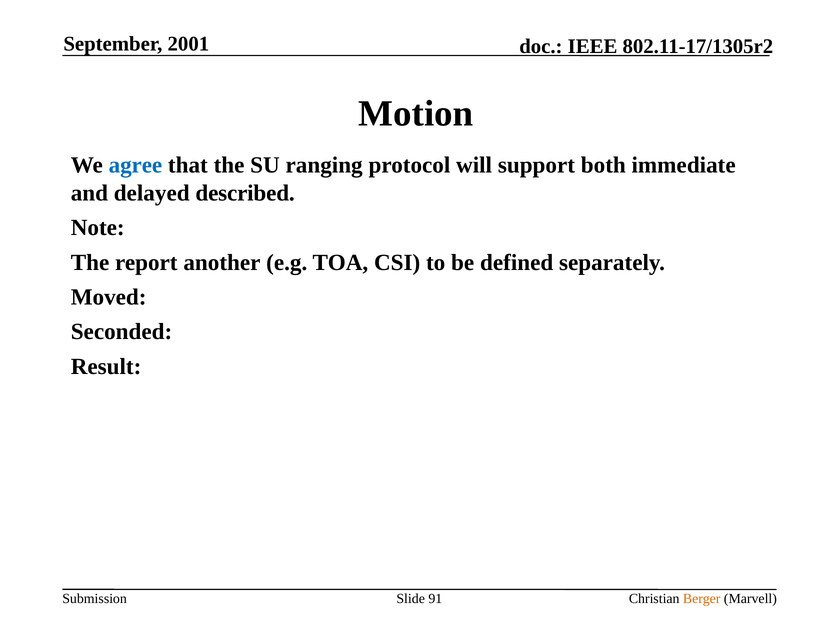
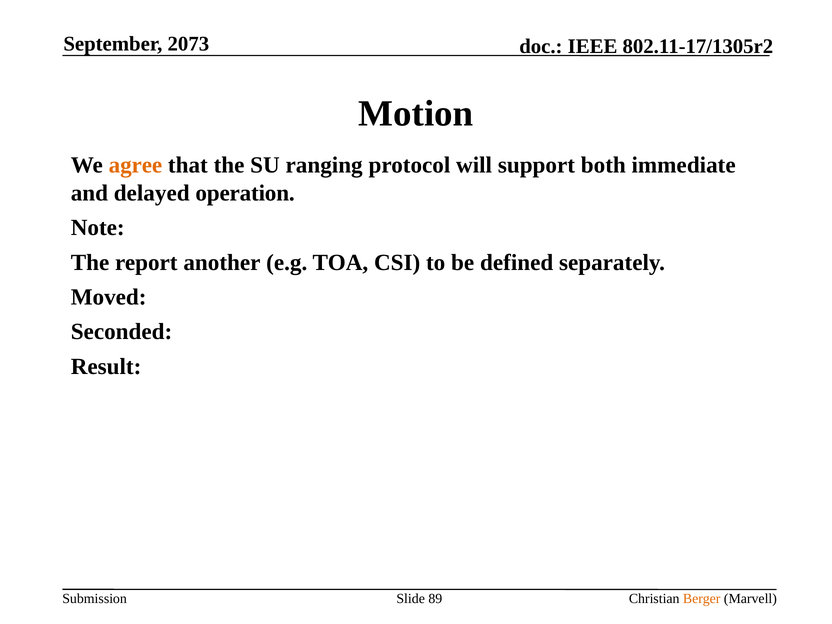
2001: 2001 -> 2073
agree colour: blue -> orange
described: described -> operation
91: 91 -> 89
